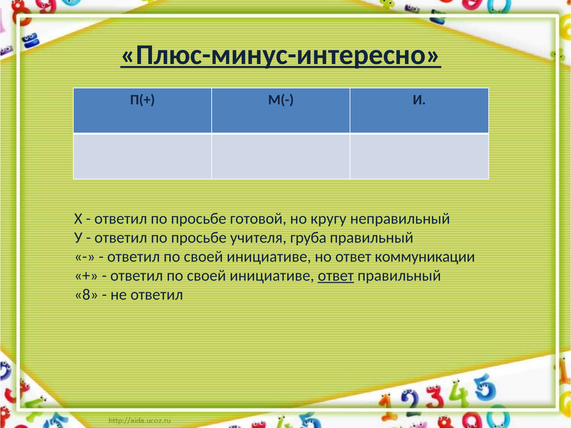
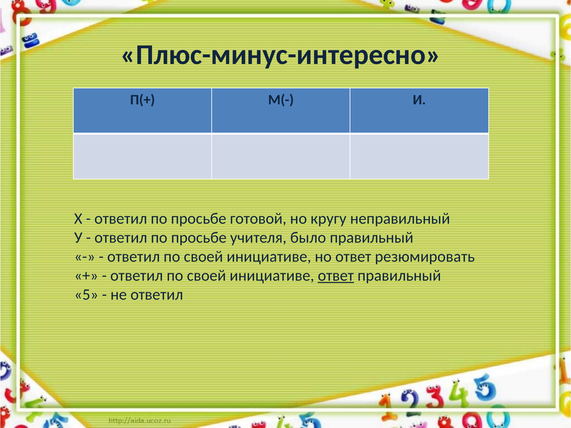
Плюс-минус-интересно underline: present -> none
груба: груба -> было
коммуникации: коммуникации -> резюмировать
8: 8 -> 5
